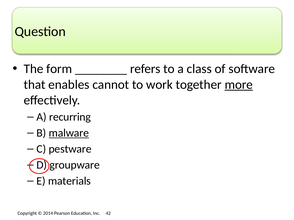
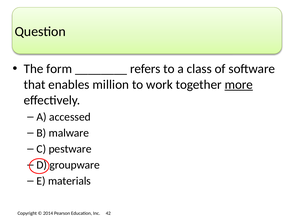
cannot: cannot -> million
recurring: recurring -> accessed
malware underline: present -> none
